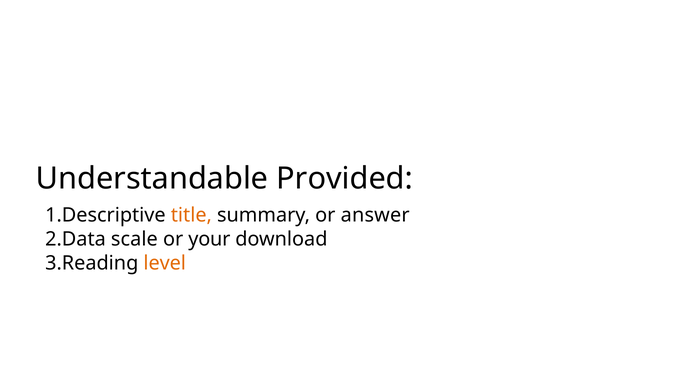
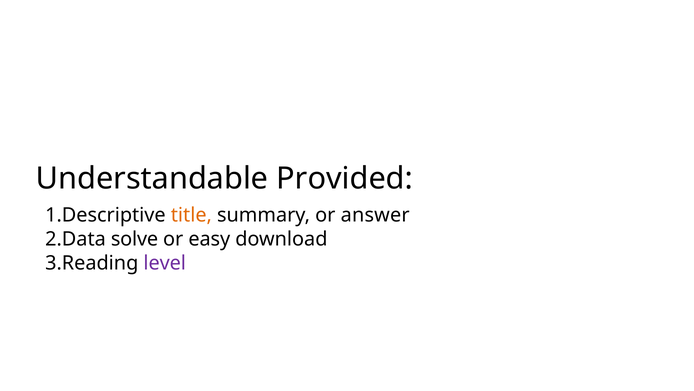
scale: scale -> solve
your: your -> easy
level colour: orange -> purple
